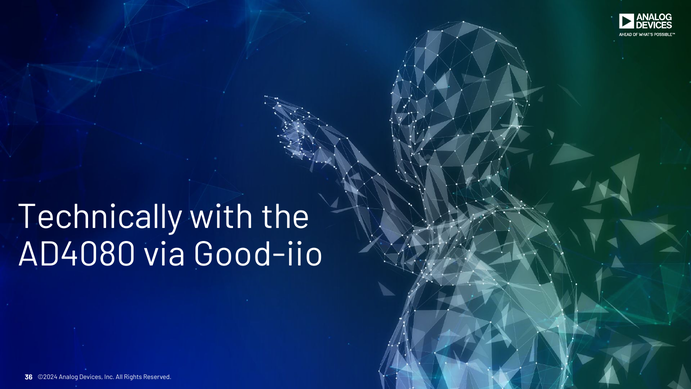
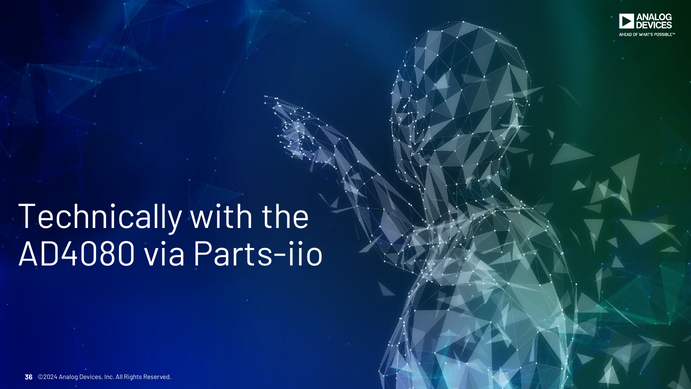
Good-iio: Good-iio -> Parts-iio
